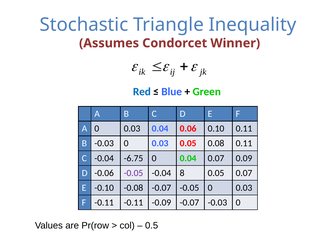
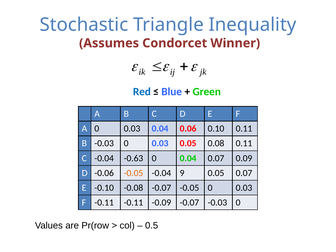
-6.75: -6.75 -> -0.63
-0.05 at (133, 173) colour: purple -> orange
8: 8 -> 9
